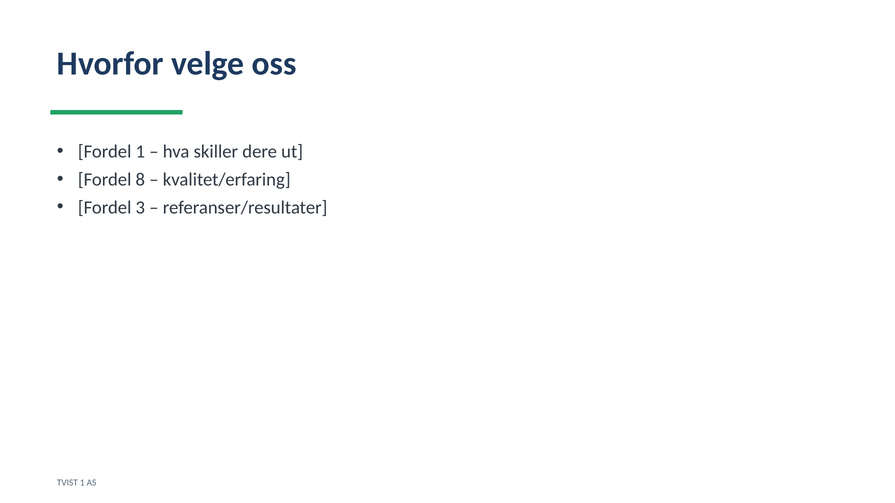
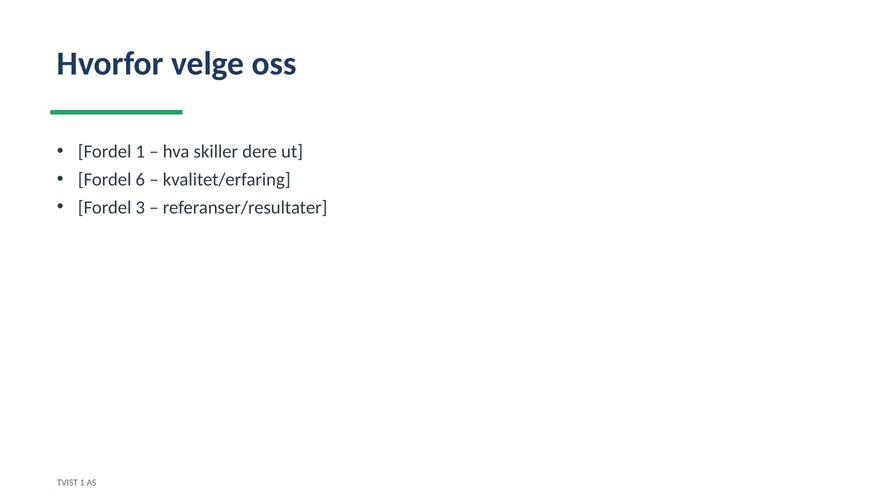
8: 8 -> 6
